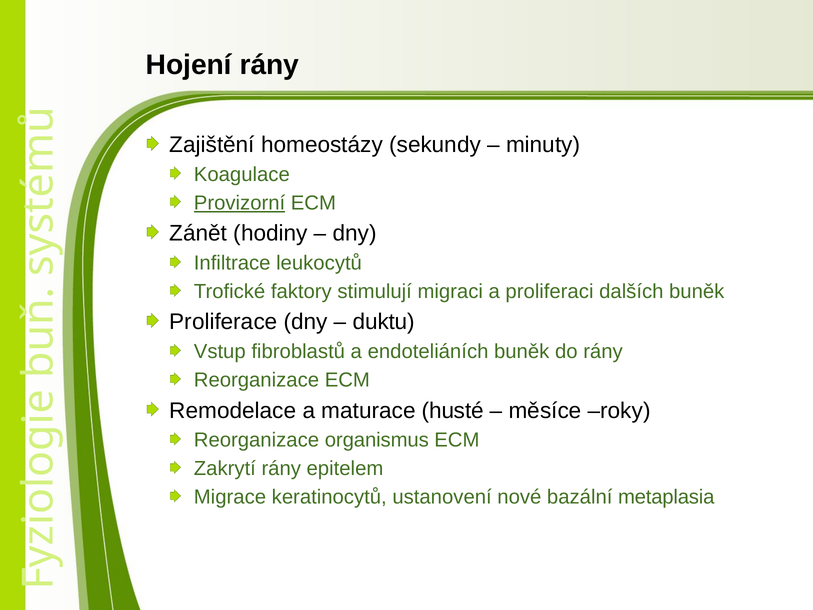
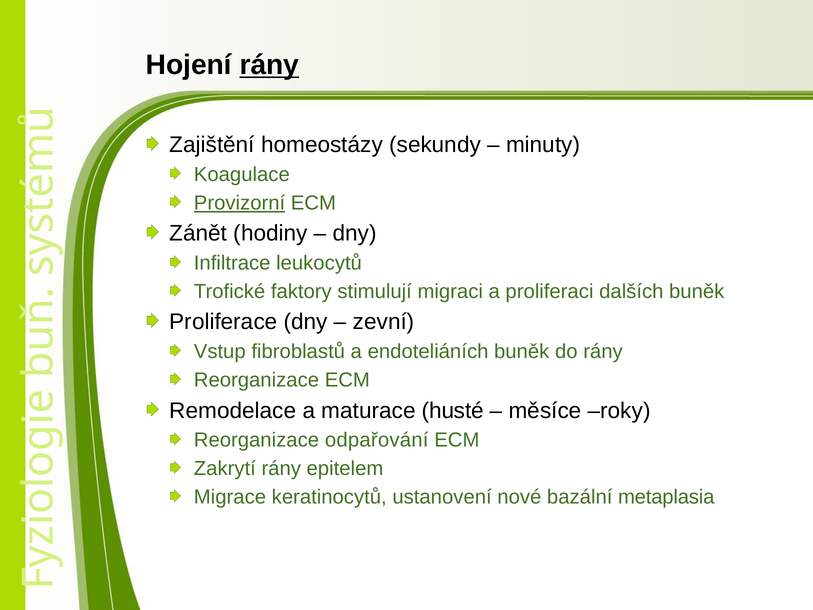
rány at (269, 65) underline: none -> present
duktu: duktu -> zevní
organismus: organismus -> odpařování
